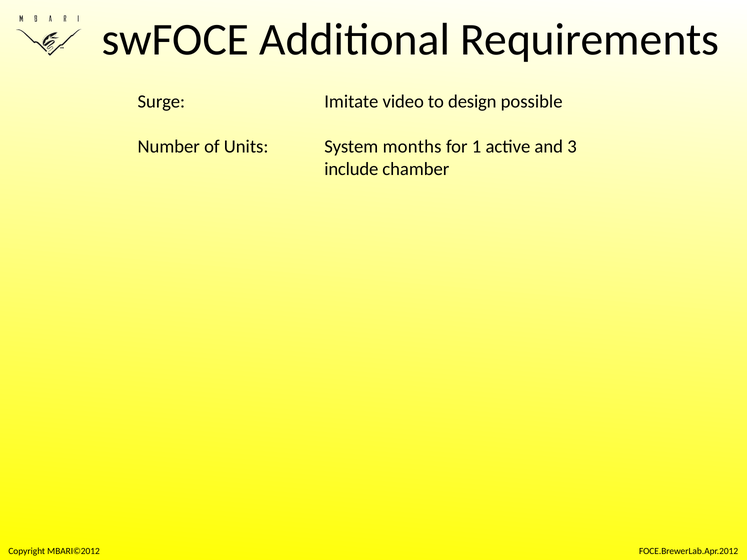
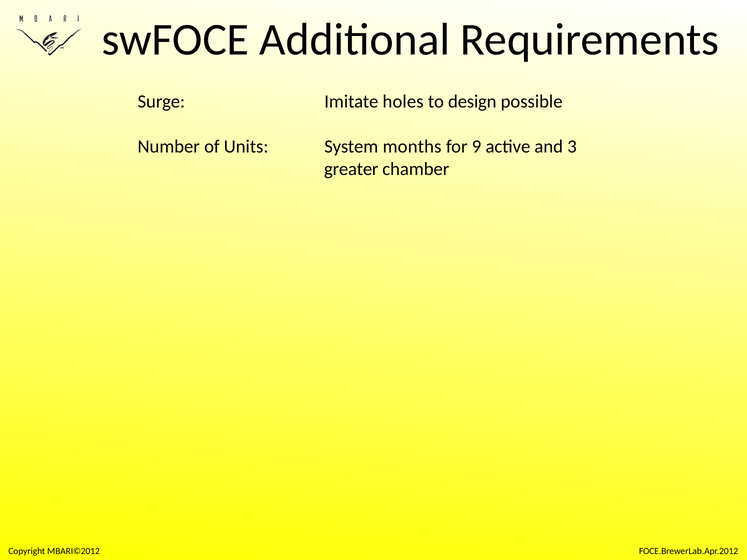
video: video -> holes
1: 1 -> 9
include: include -> greater
